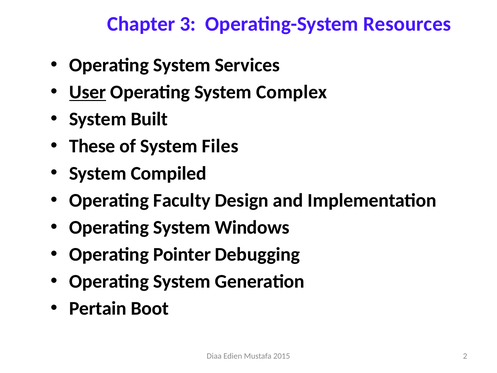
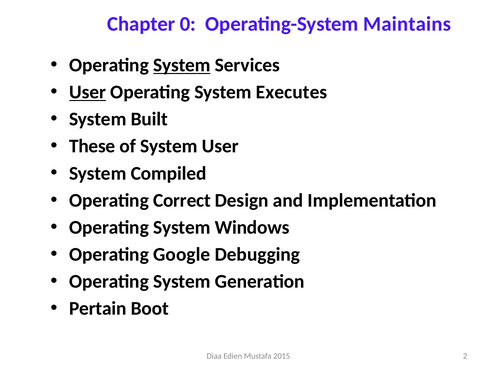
3: 3 -> 0
Resources: Resources -> Maintains
System at (182, 65) underline: none -> present
Complex: Complex -> Executes
System Files: Files -> User
Faculty: Faculty -> Correct
Pointer: Pointer -> Google
